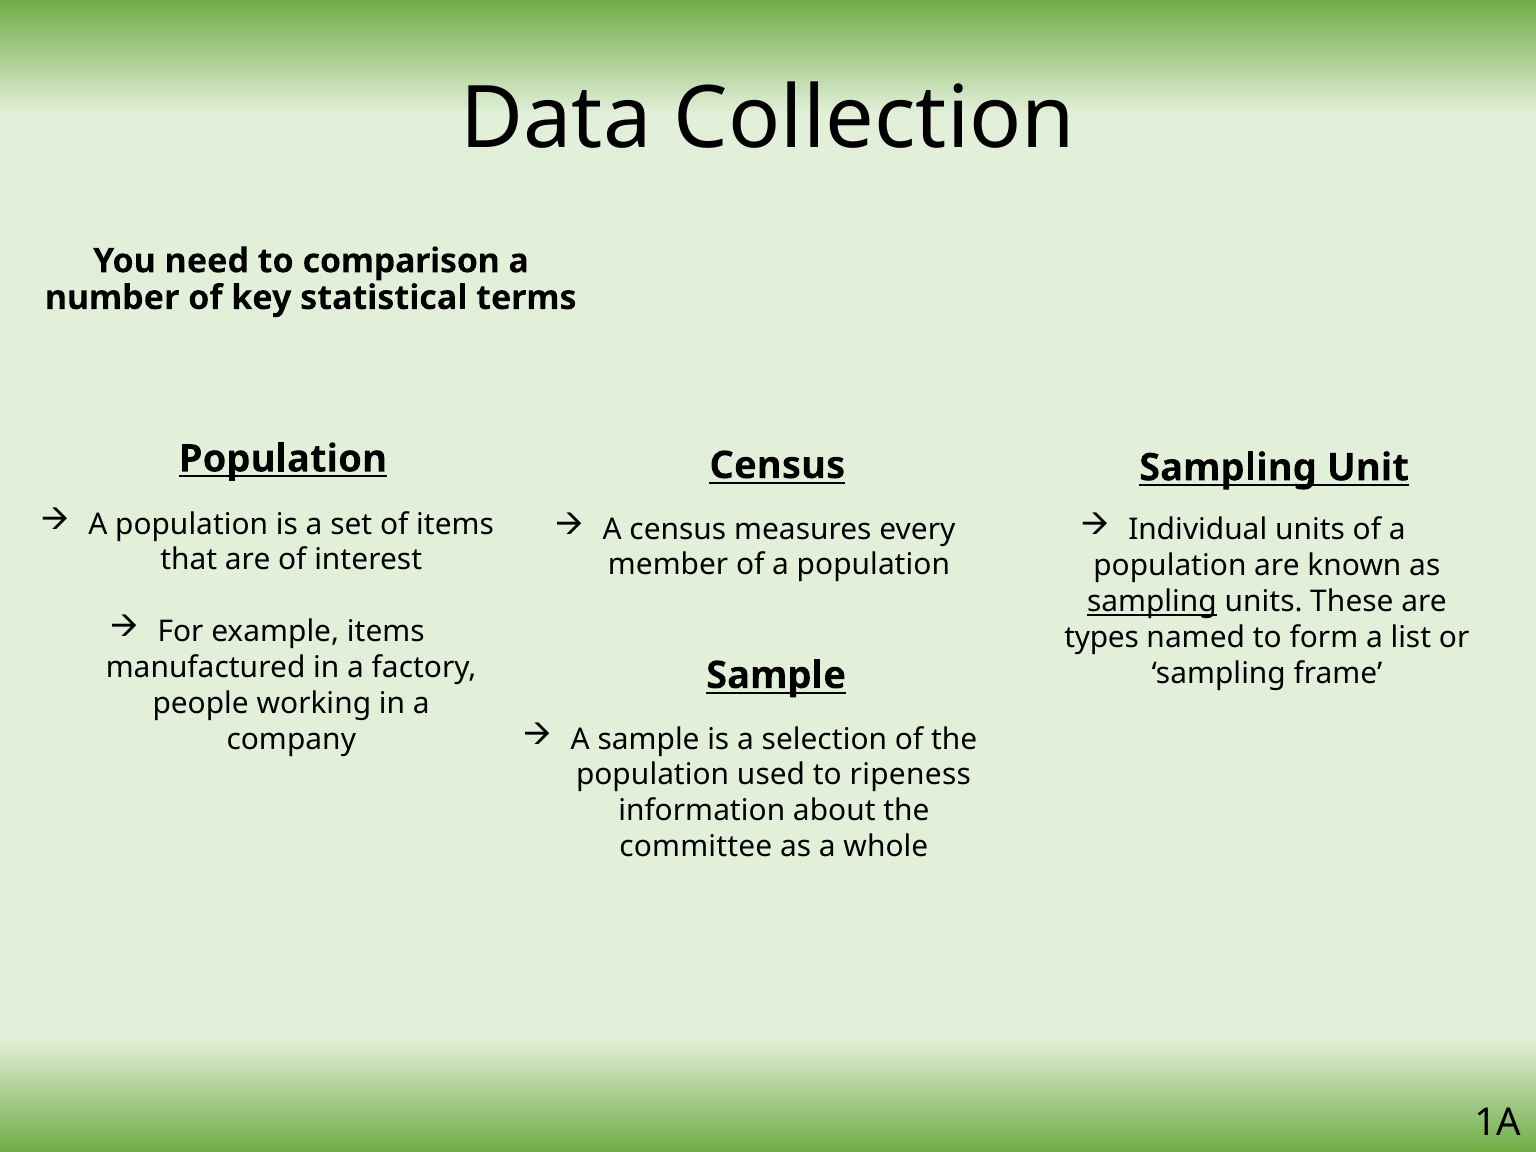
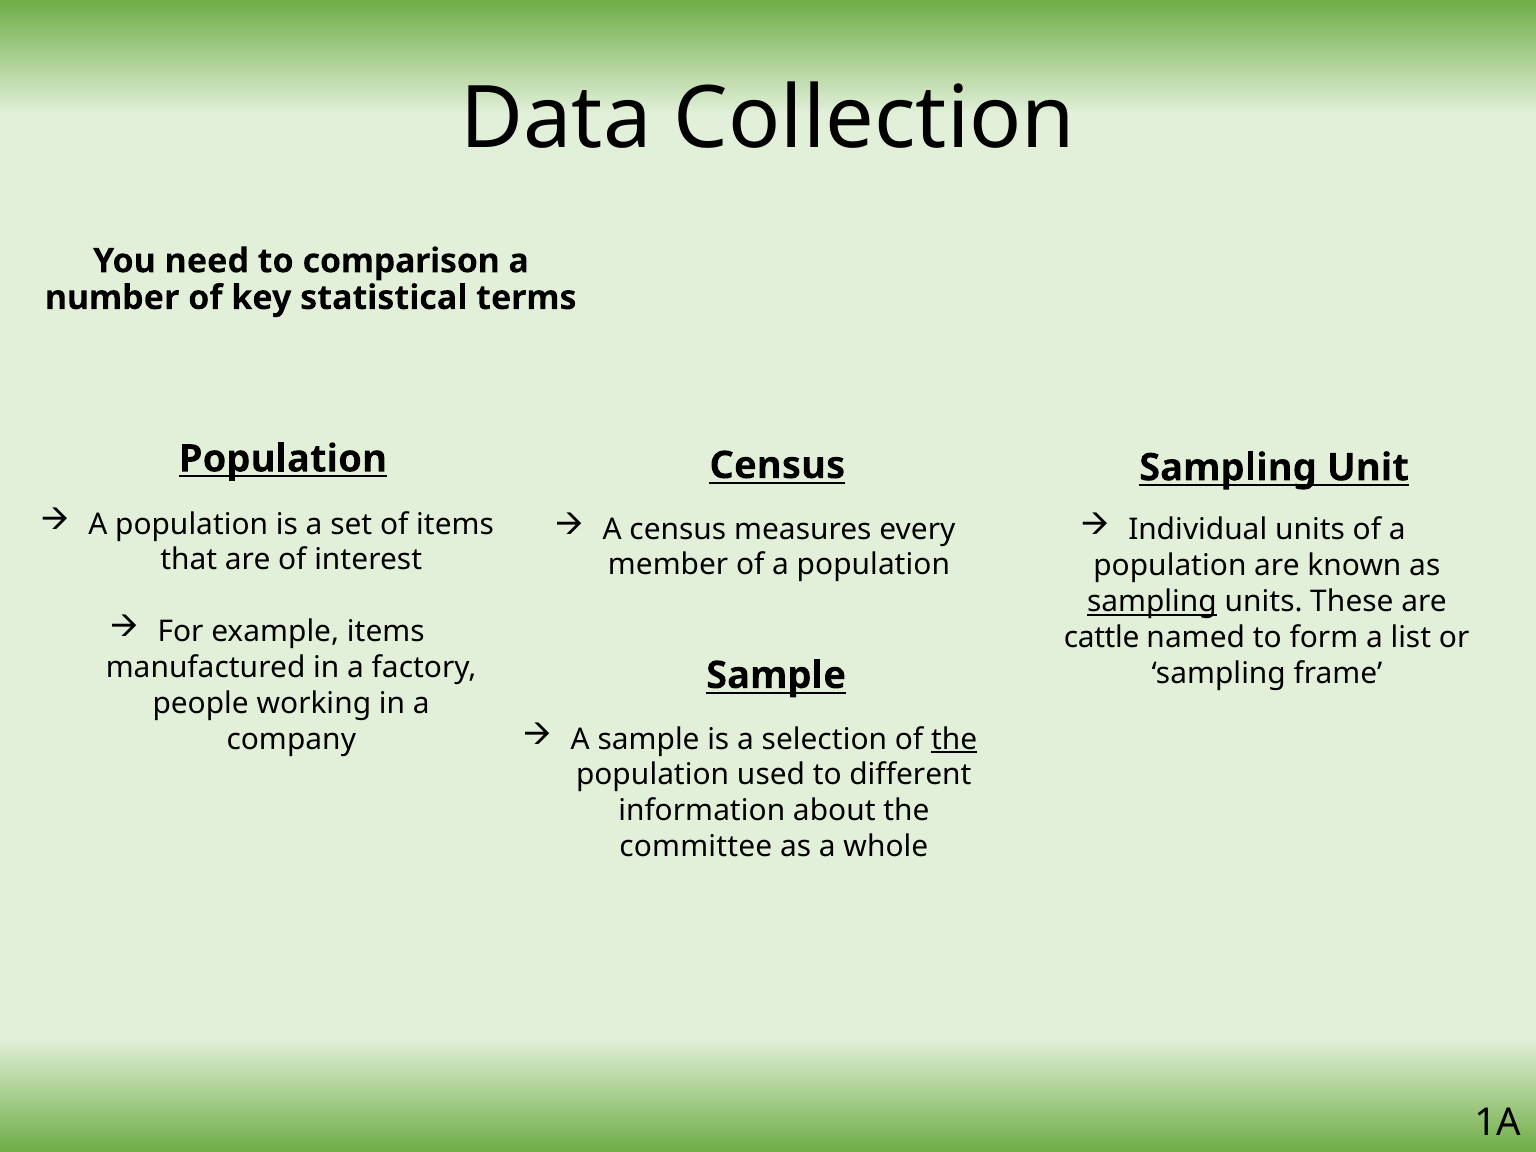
types: types -> cattle
the at (954, 739) underline: none -> present
ripeness: ripeness -> different
